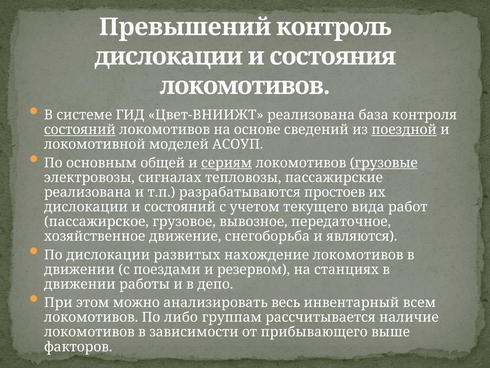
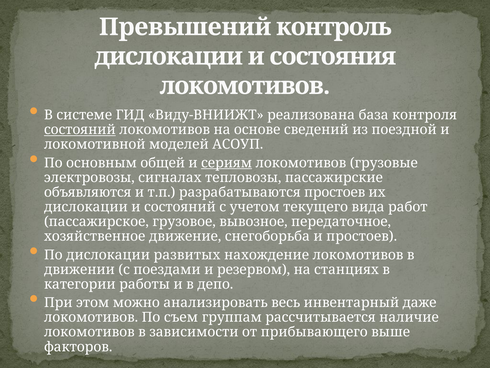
Цвет-ВНИИЖТ: Цвет-ВНИИЖТ -> Виду-ВНИИЖТ
поездной underline: present -> none
грузовые underline: present -> none
реализована at (88, 192): реализована -> объявляются
и являются: являются -> простоев
движении at (80, 284): движении -> категории
всем: всем -> даже
либо: либо -> съем
